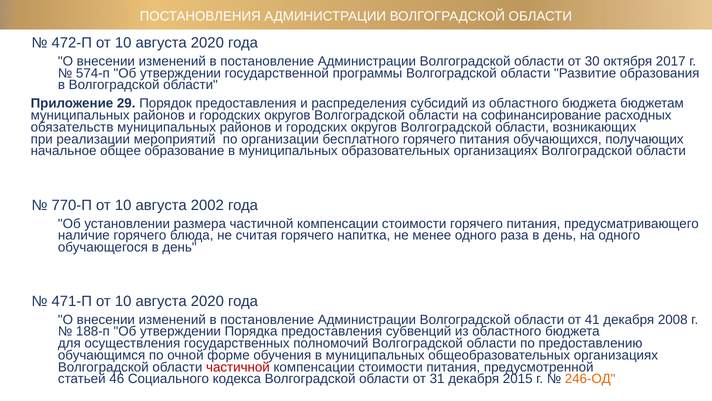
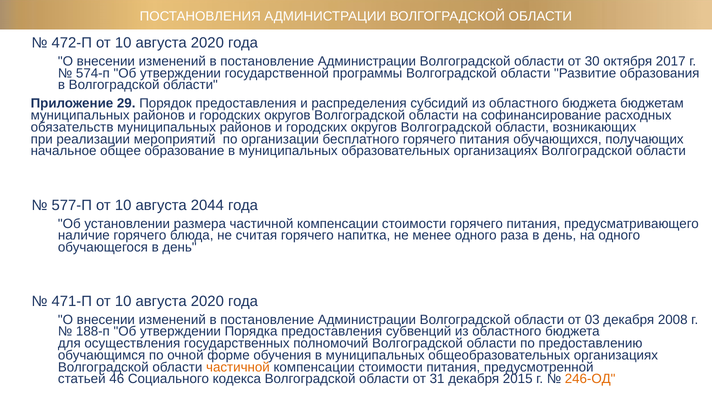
770-П: 770-П -> 577-П
2002: 2002 -> 2044
41: 41 -> 03
частичной at (238, 367) colour: red -> orange
